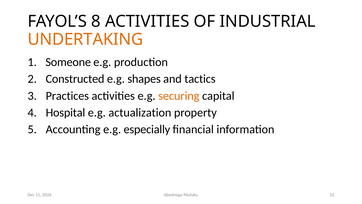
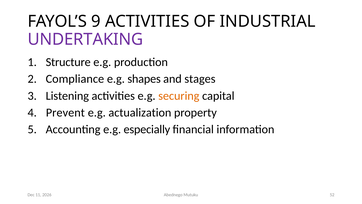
8: 8 -> 9
UNDERTAKING colour: orange -> purple
Someone: Someone -> Structure
Constructed: Constructed -> Compliance
tactics: tactics -> stages
Practices: Practices -> Listening
Hospital: Hospital -> Prevent
